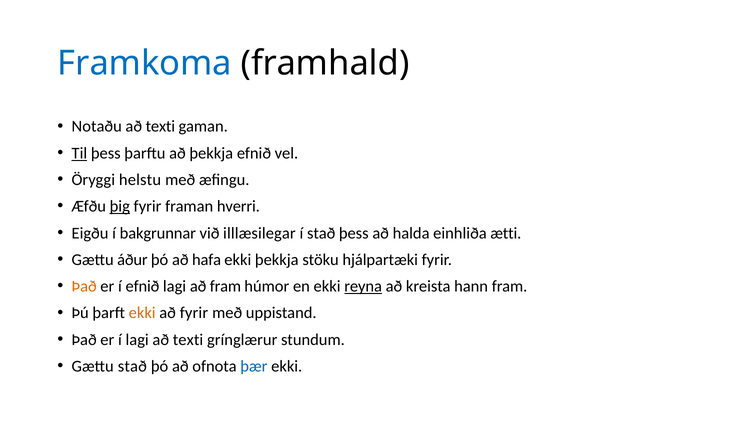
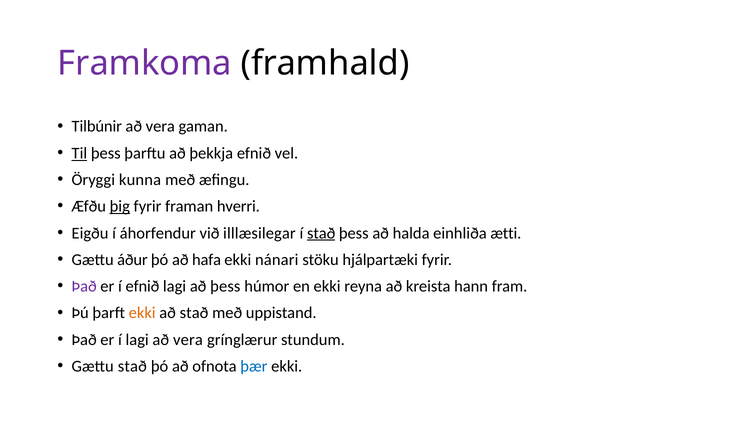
Framkoma colour: blue -> purple
Notaðu: Notaðu -> Tilbúnir
texti at (160, 127): texti -> vera
helstu: helstu -> kunna
bakgrunnar: bakgrunnar -> áhorfendur
stað at (321, 233) underline: none -> present
ekki þekkja: þekkja -> nánari
Það at (84, 286) colour: orange -> purple
að fram: fram -> þess
reyna underline: present -> none
að fyrir: fyrir -> stað
lagi að texti: texti -> vera
